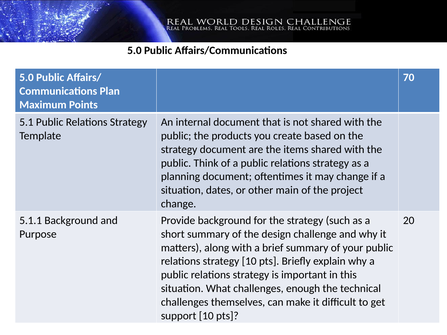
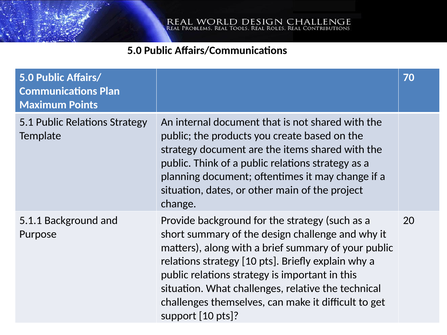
enough: enough -> relative
